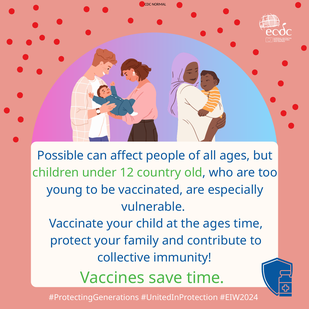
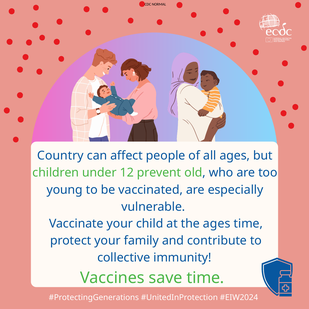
Possible: Possible -> Country
country: country -> prevent
